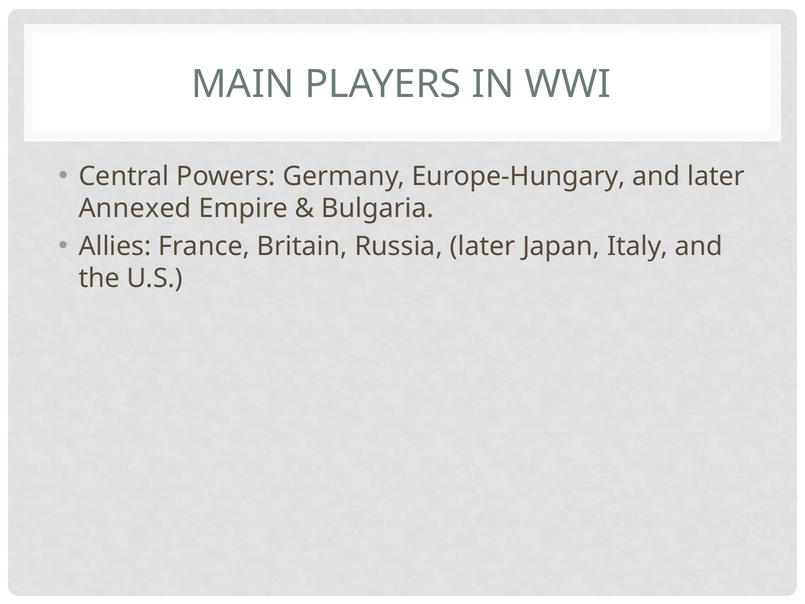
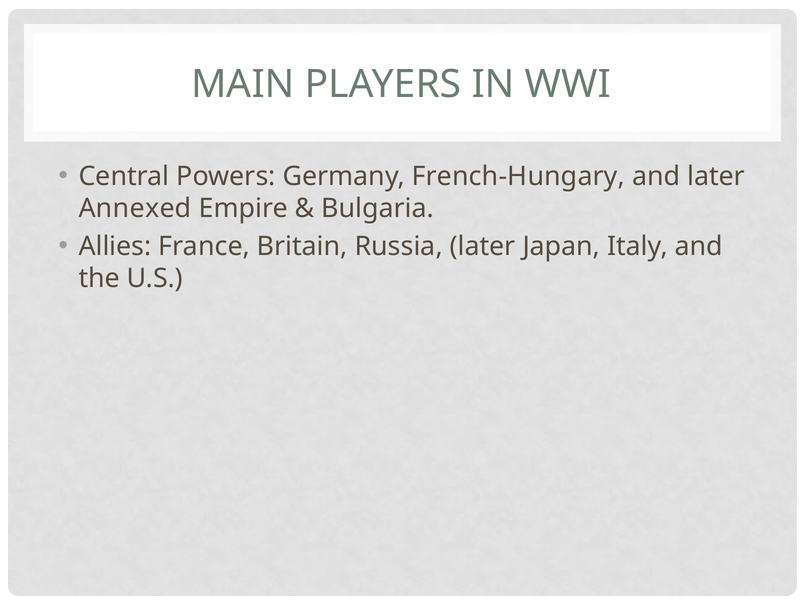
Europe-Hungary: Europe-Hungary -> French-Hungary
